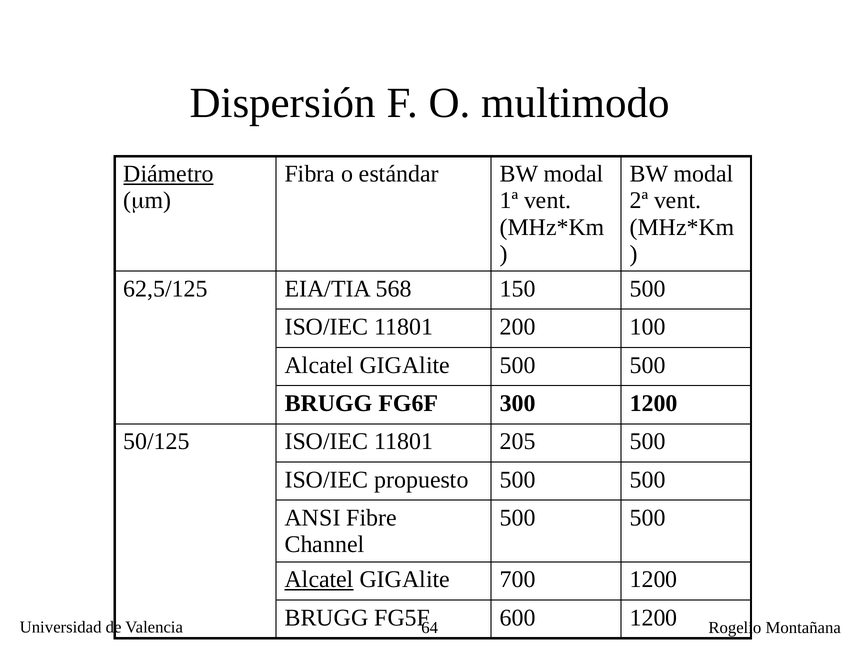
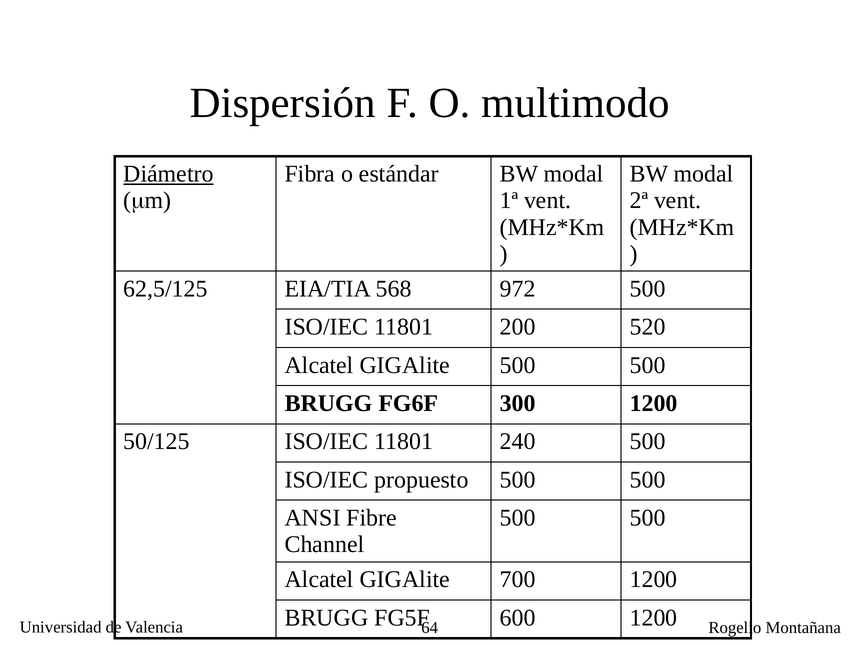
150: 150 -> 972
100: 100 -> 520
205: 205 -> 240
Alcatel at (319, 580) underline: present -> none
